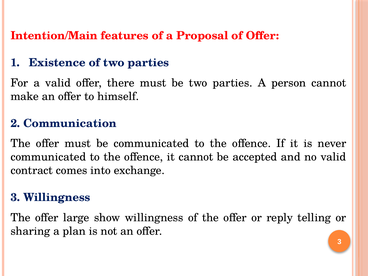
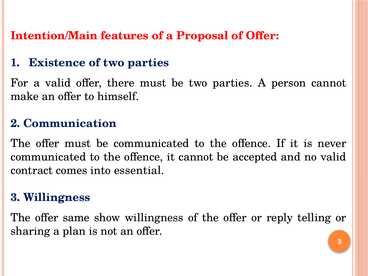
exchange: exchange -> essential
large: large -> same
